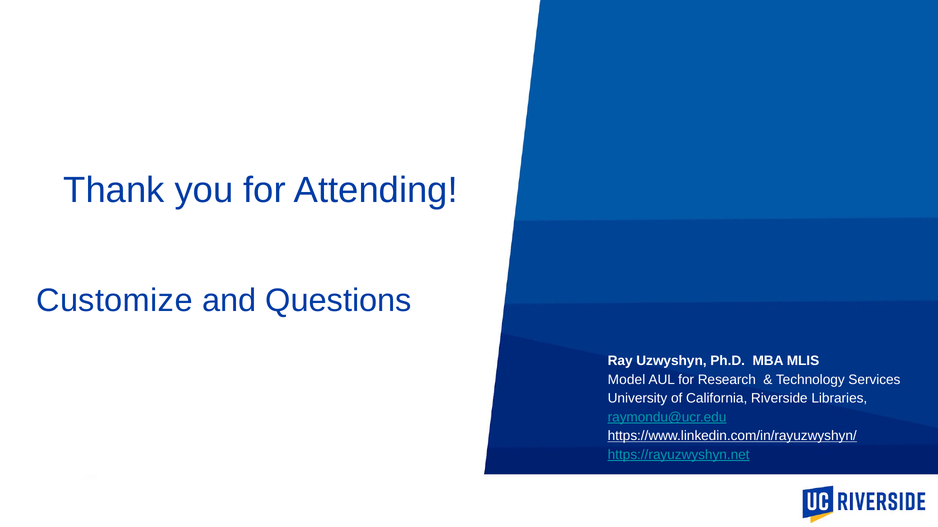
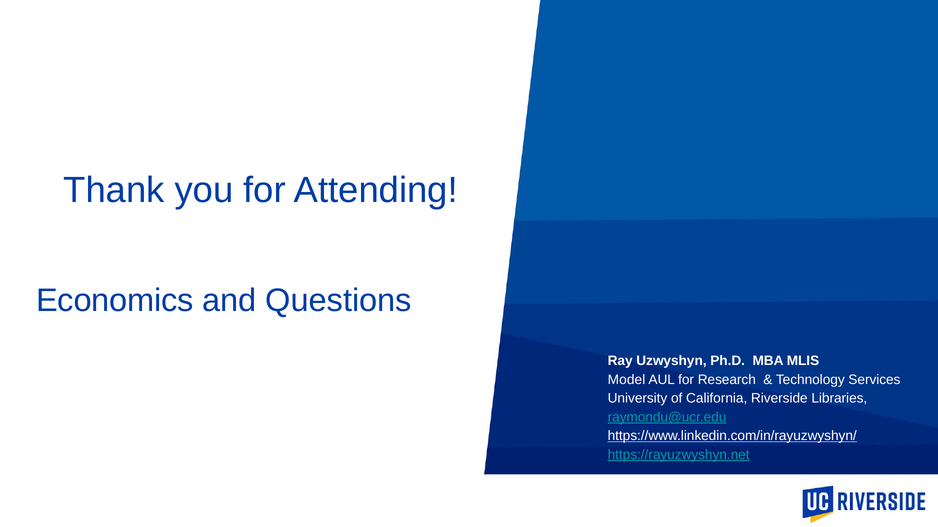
Customize: Customize -> Economics
